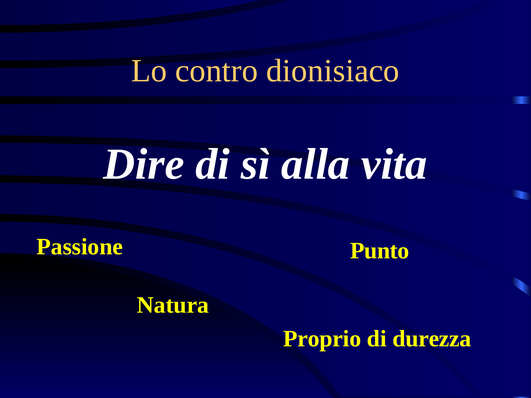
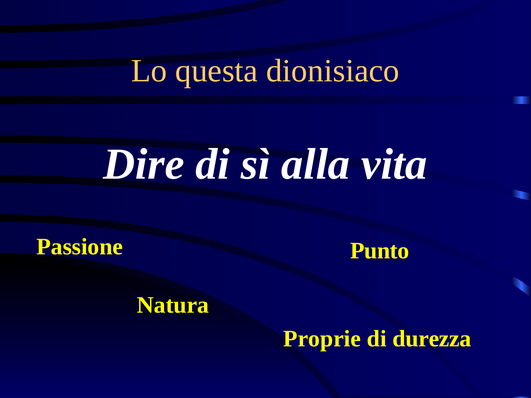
contro: contro -> questa
Proprio: Proprio -> Proprie
